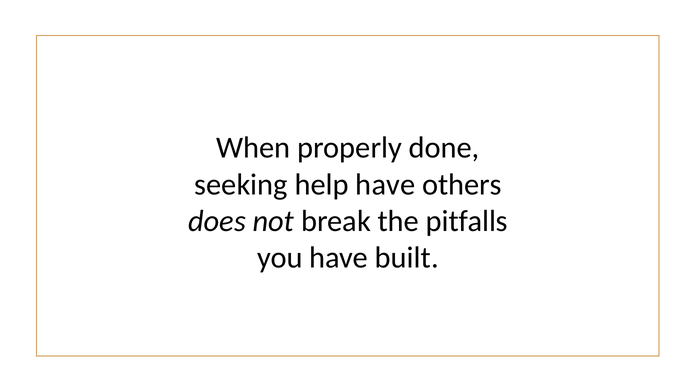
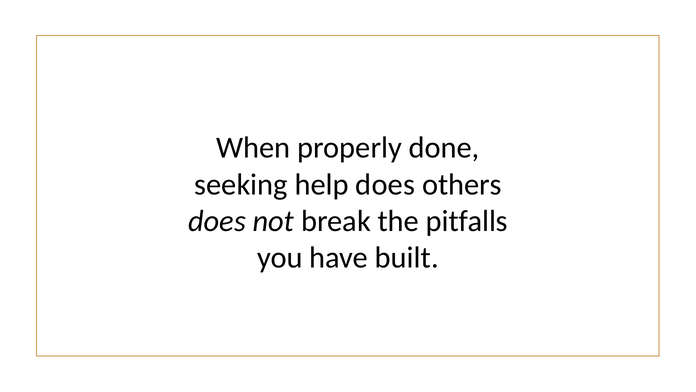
help have: have -> does
